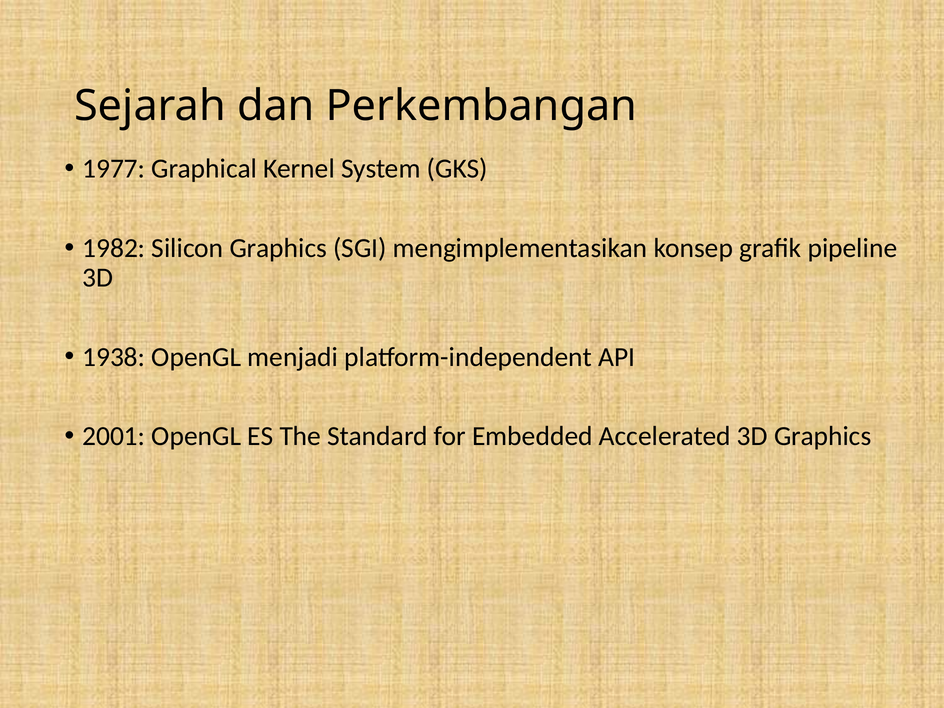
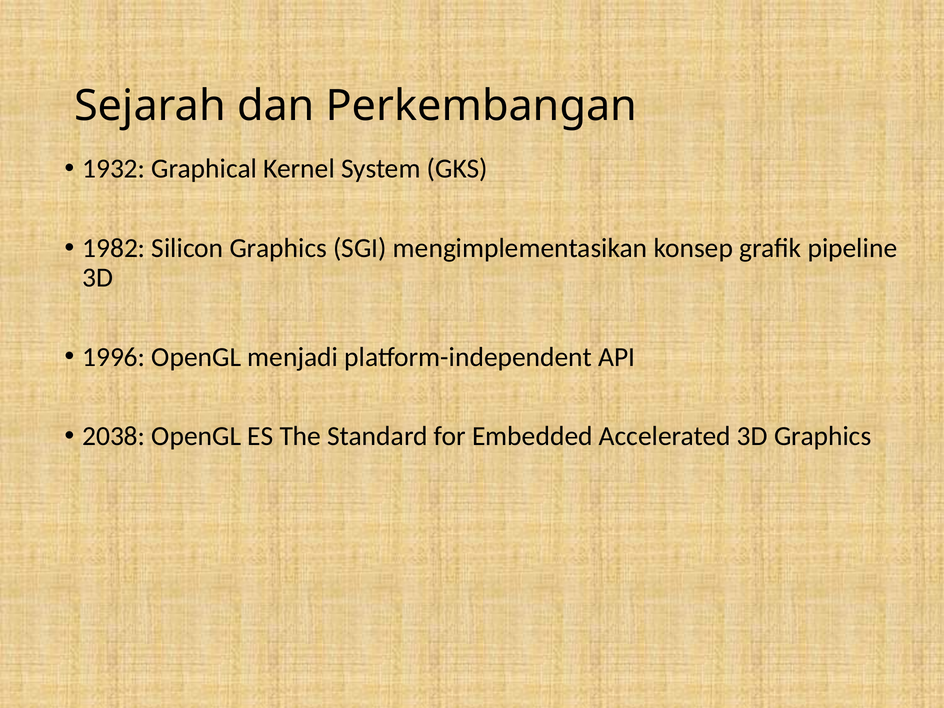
1977: 1977 -> 1932
1938: 1938 -> 1996
2001: 2001 -> 2038
